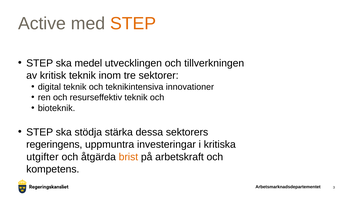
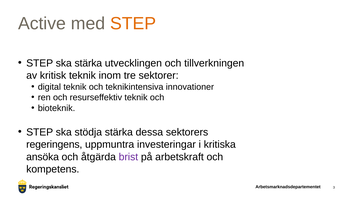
ska medel: medel -> stärka
utgifter: utgifter -> ansöka
brist colour: orange -> purple
